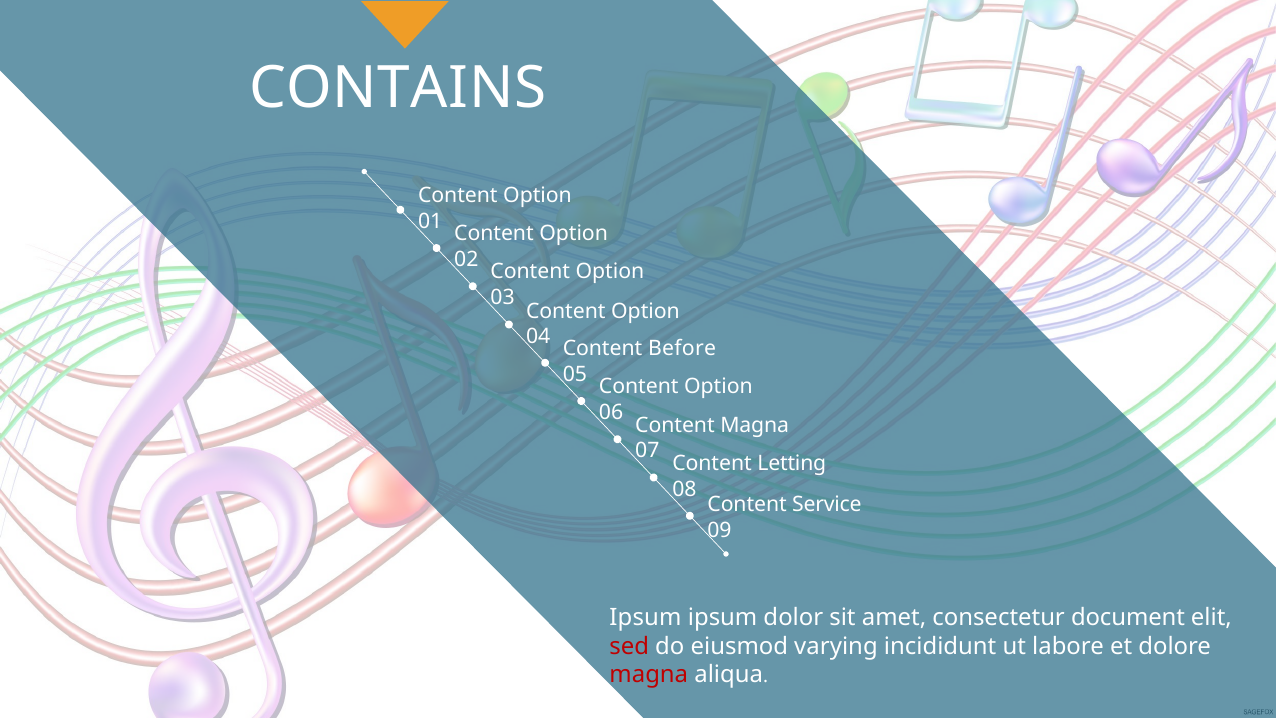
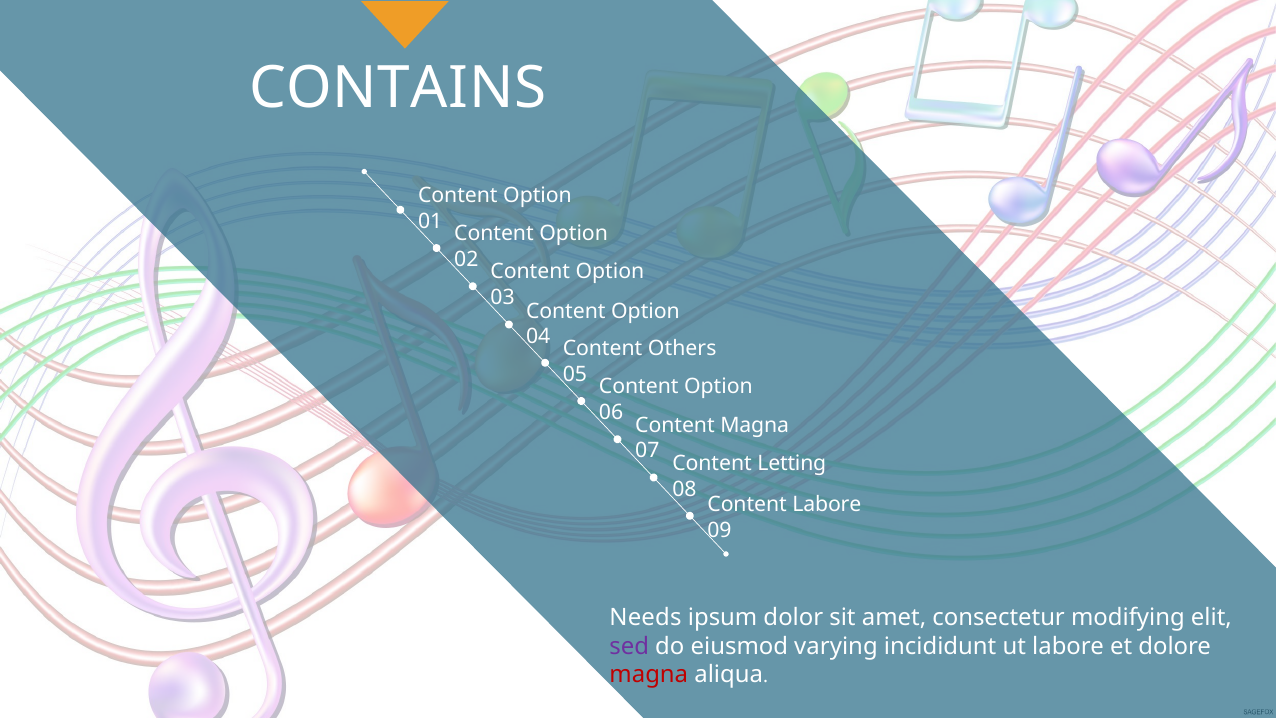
Before: Before -> Others
Content Service: Service -> Labore
Ipsum at (645, 617): Ipsum -> Needs
document: document -> modifying
sed colour: red -> purple
